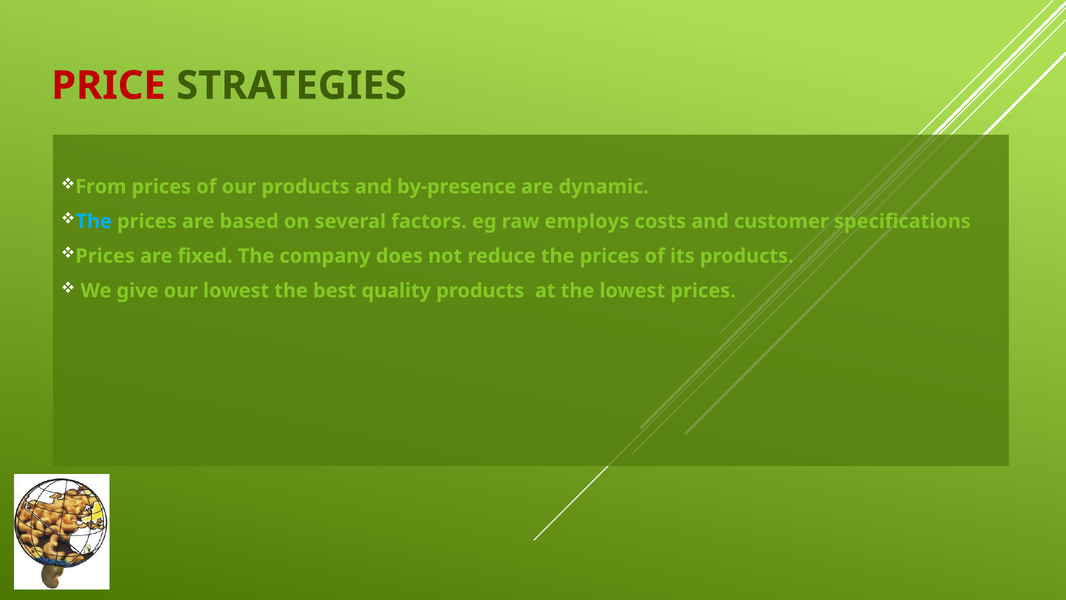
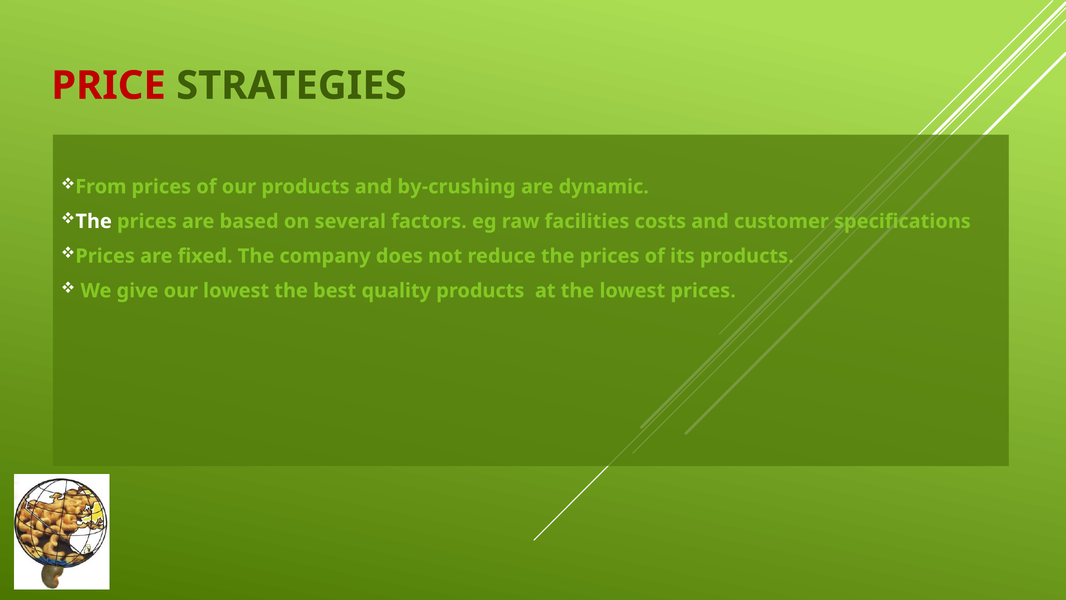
by-presence: by-presence -> by-crushing
The at (94, 221) colour: light blue -> white
employs: employs -> facilities
